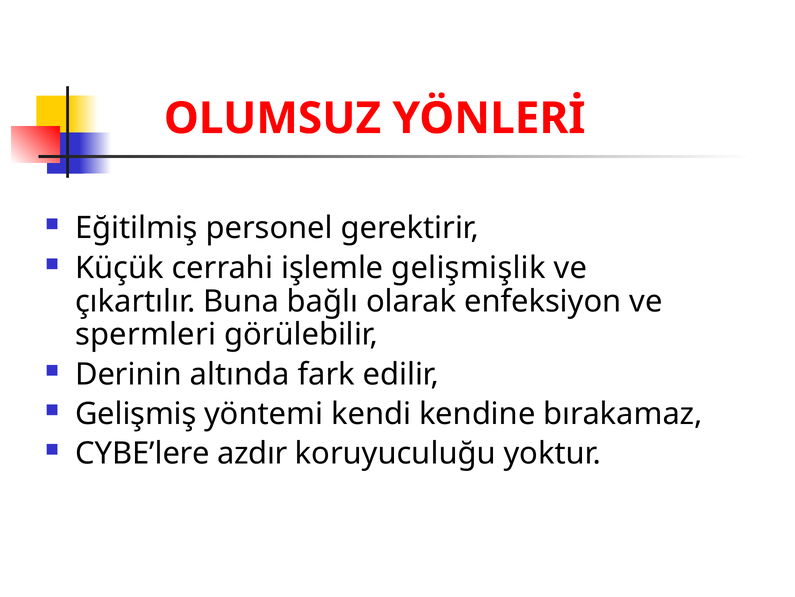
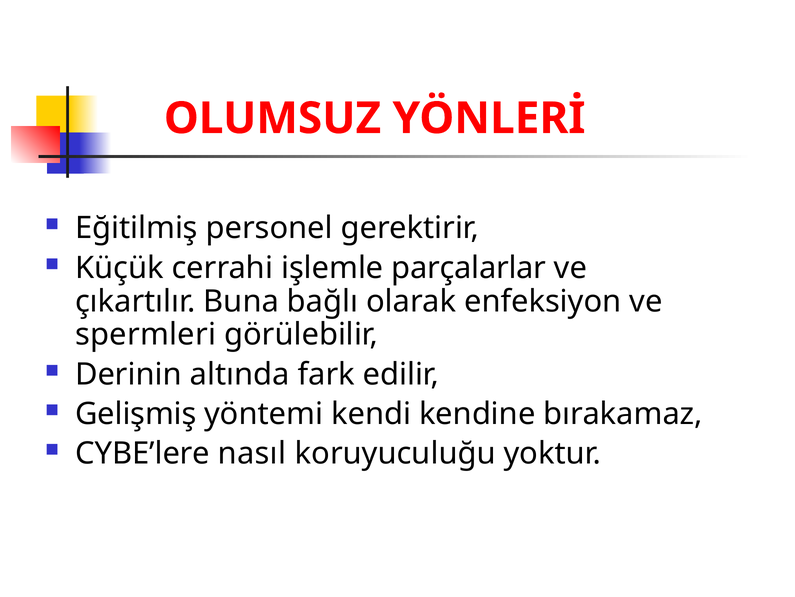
gelişmişlik: gelişmişlik -> parçalarlar
azdır: azdır -> nasıl
